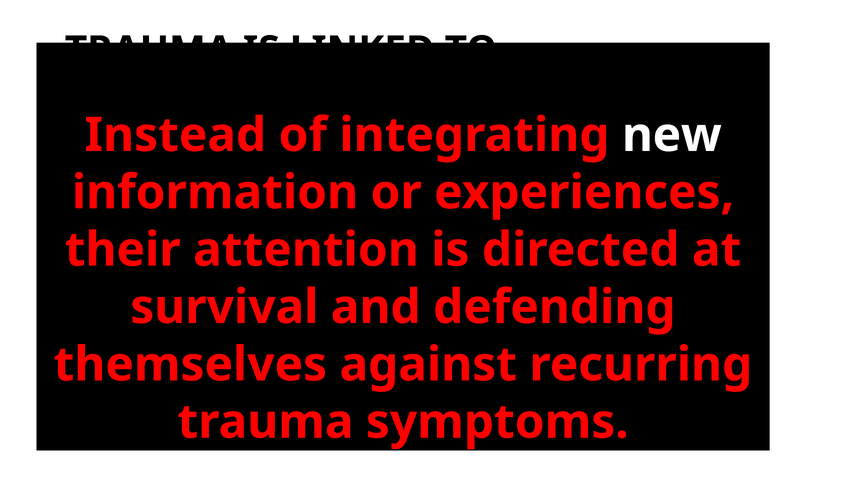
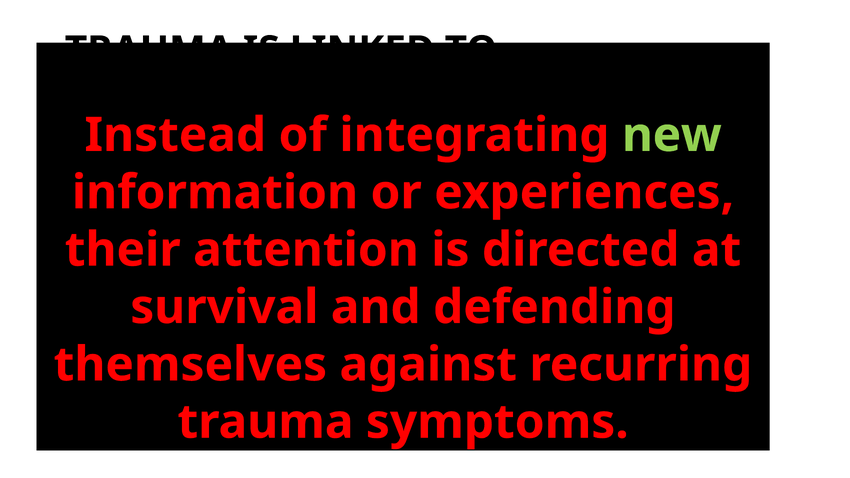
new colour: white -> light green
